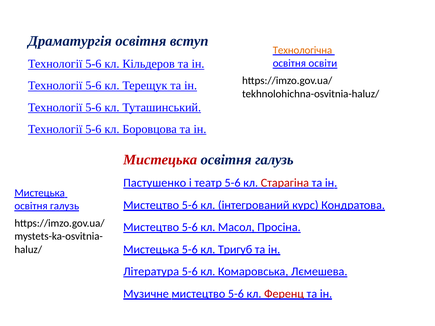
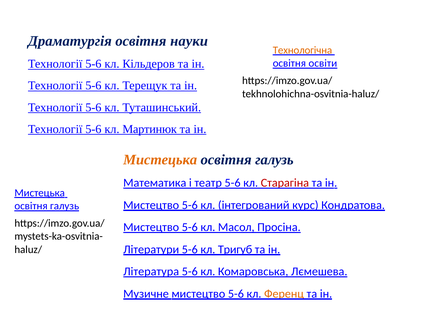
вступ: вступ -> науки
Боровцова: Боровцова -> Мартинюк
Мистецька at (160, 160) colour: red -> orange
Пастушенко: Пастушенко -> Математика
Мистецька at (151, 250): Мистецька -> Літератури
Ференц colour: red -> orange
